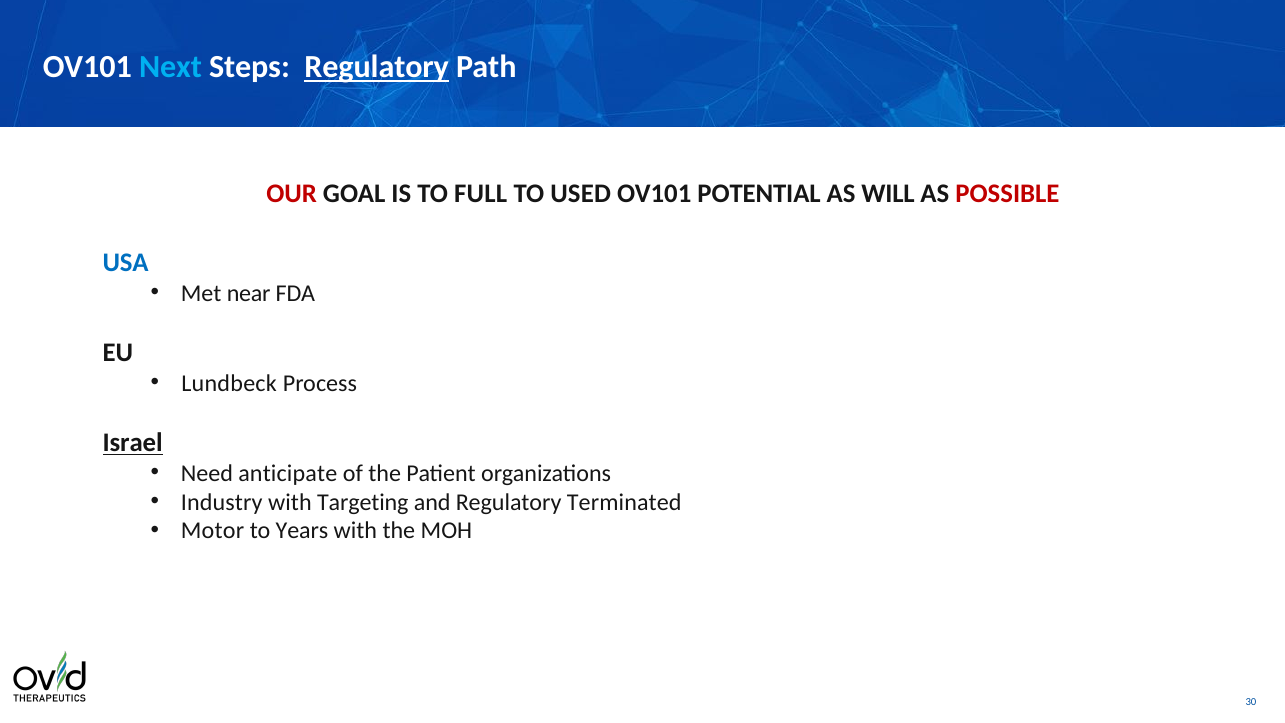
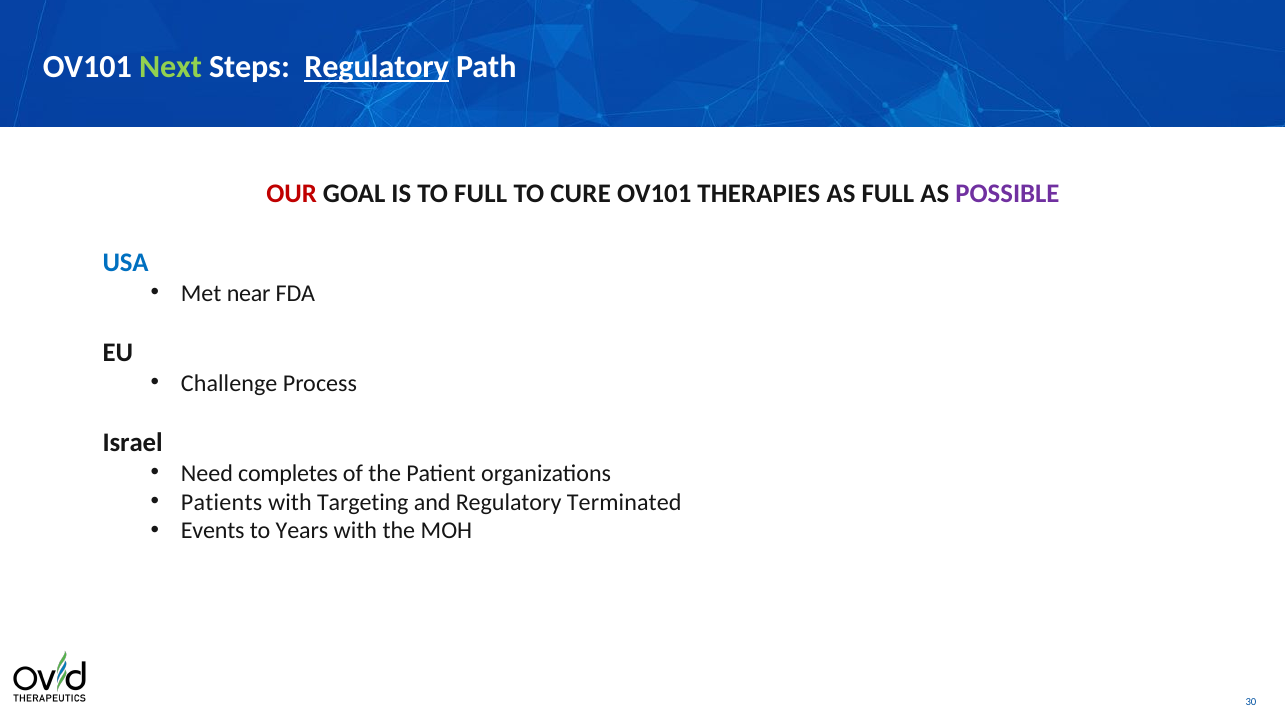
Next colour: light blue -> light green
USED: USED -> CURE
POTENTIAL: POTENTIAL -> THERAPIES
AS WILL: WILL -> FULL
POSSIBLE colour: red -> purple
Lundbeck: Lundbeck -> Challenge
Israel underline: present -> none
anticipate: anticipate -> completes
Industry: Industry -> Patients
Motor: Motor -> Events
